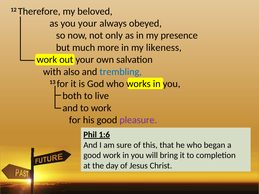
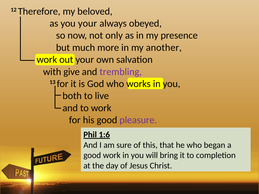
likeness: likeness -> another
also: also -> give
trembling colour: blue -> purple
